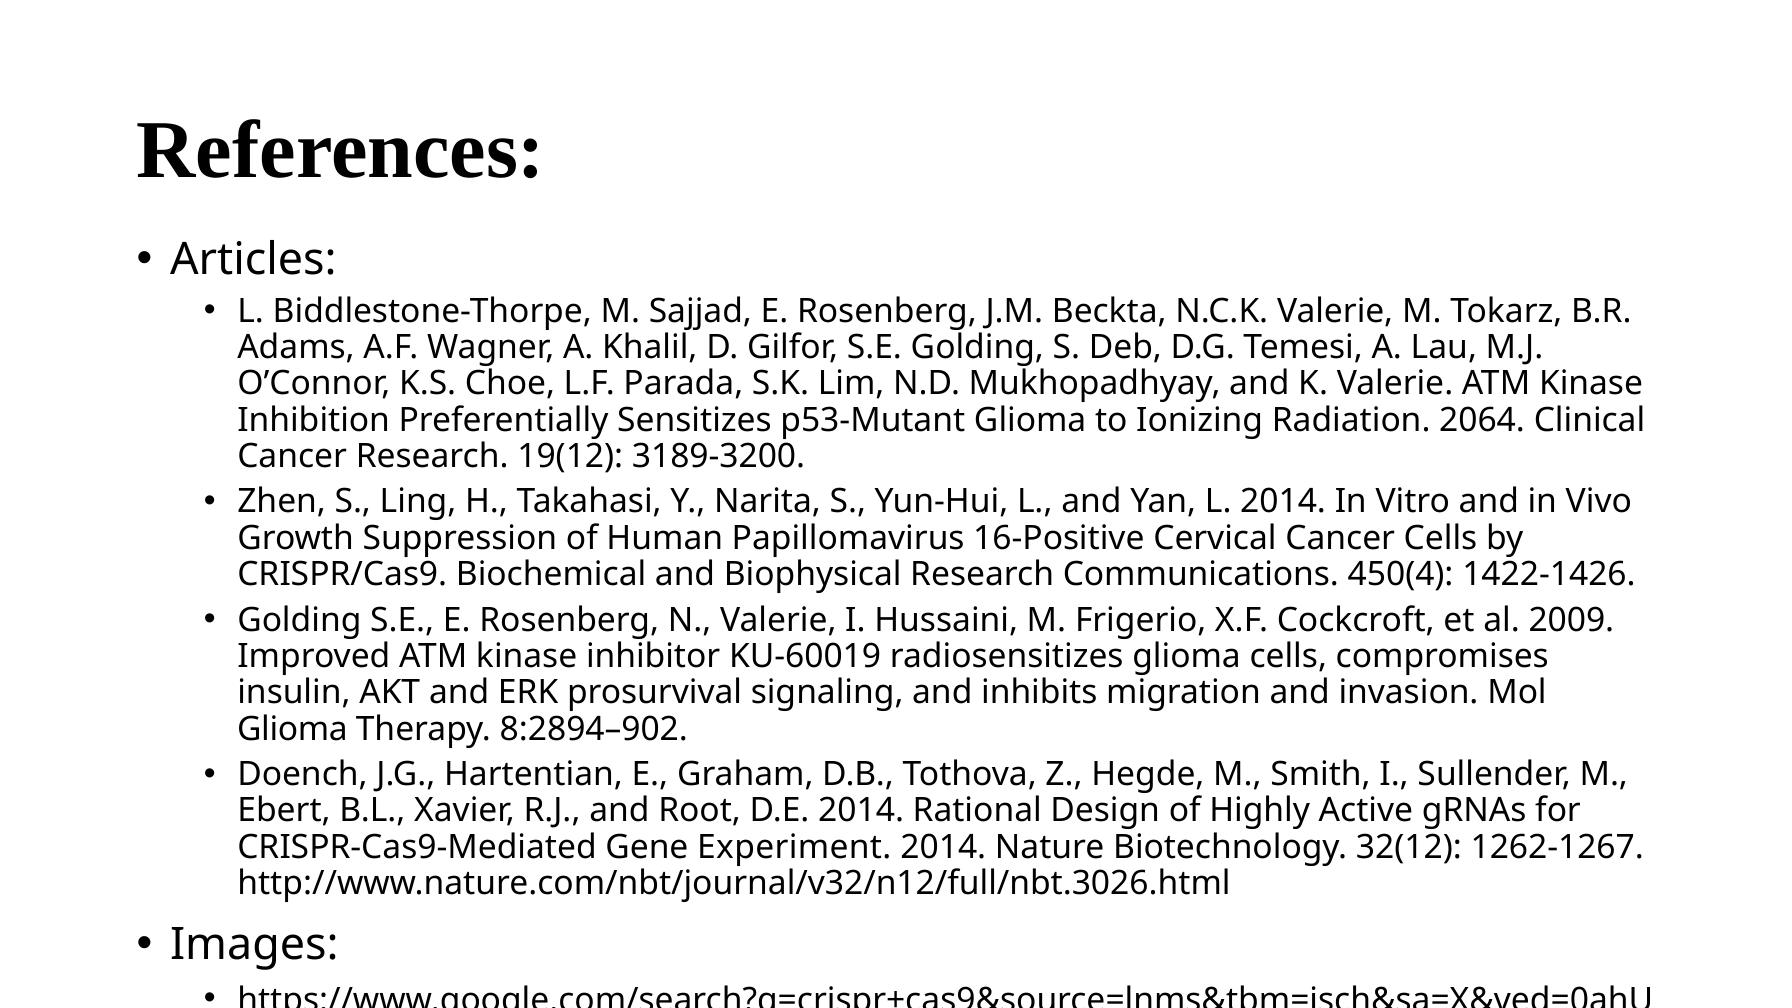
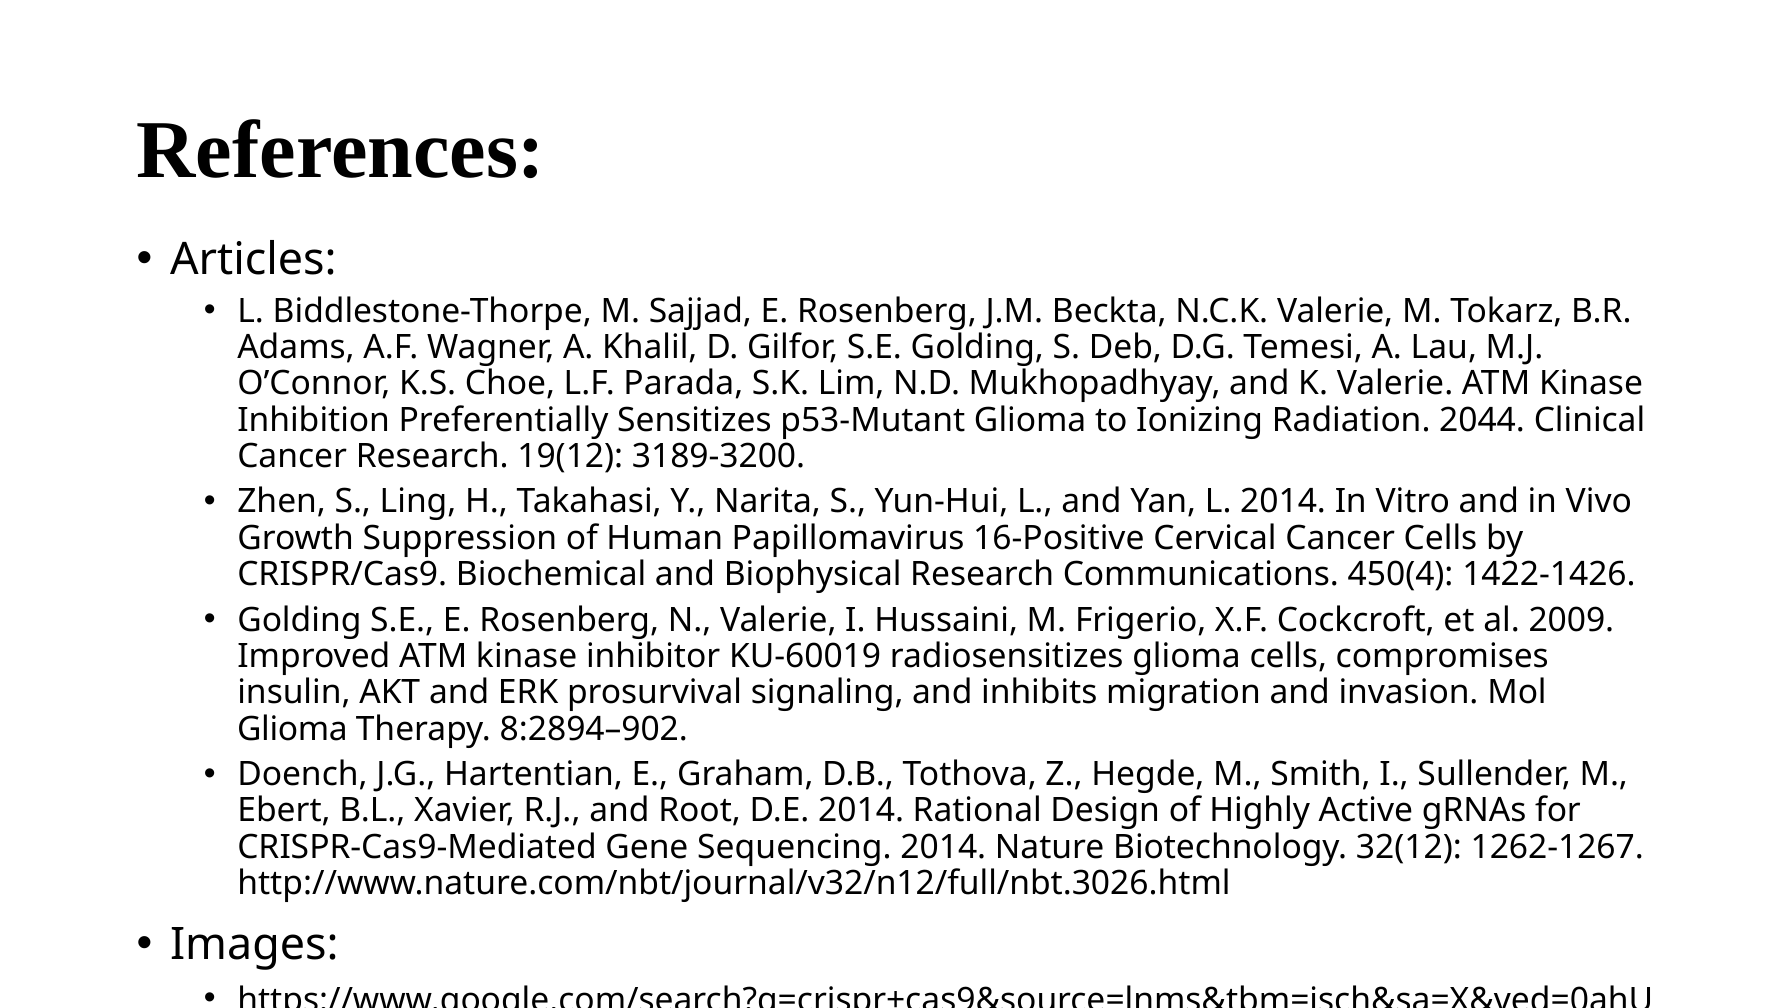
2064: 2064 -> 2044
Experiment: Experiment -> Sequencing
